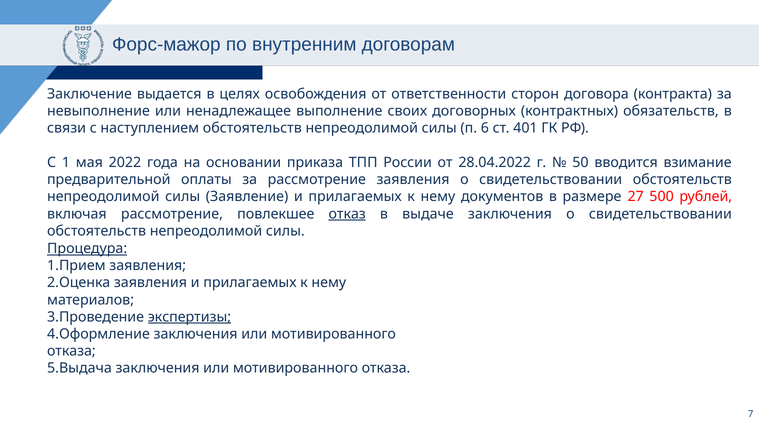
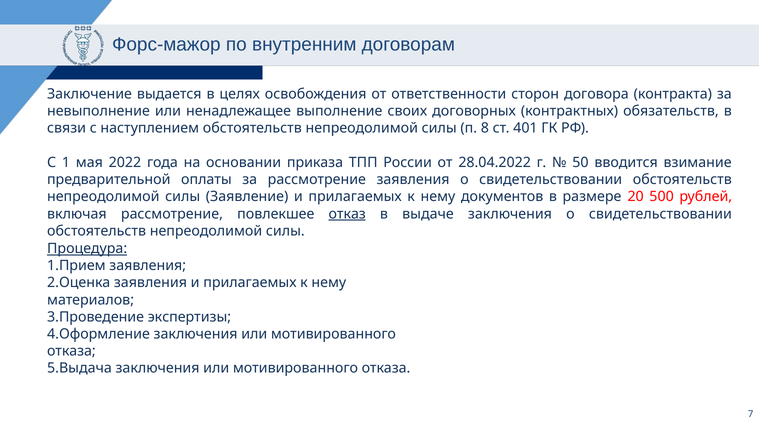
6: 6 -> 8
27: 27 -> 20
экспертизы underline: present -> none
